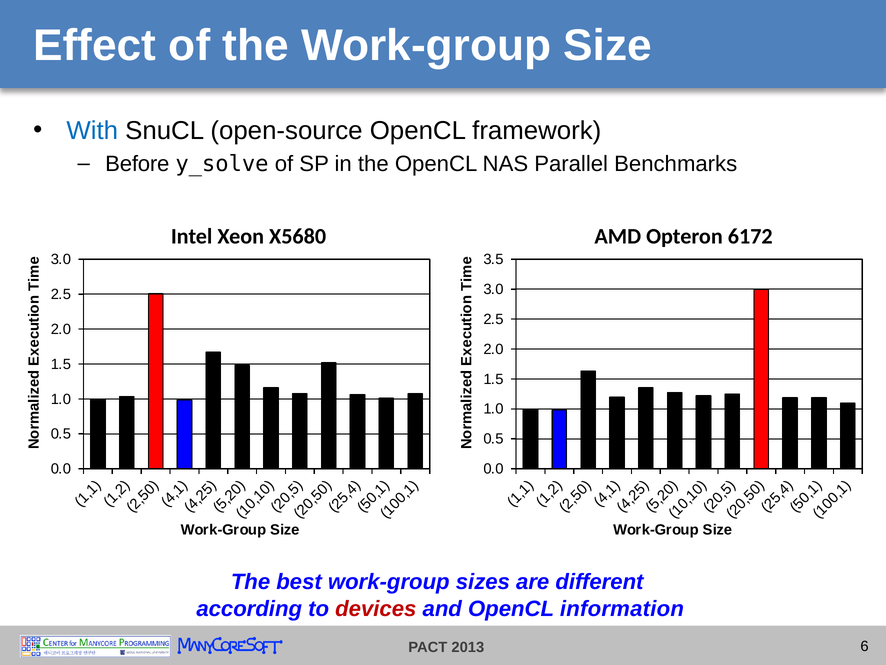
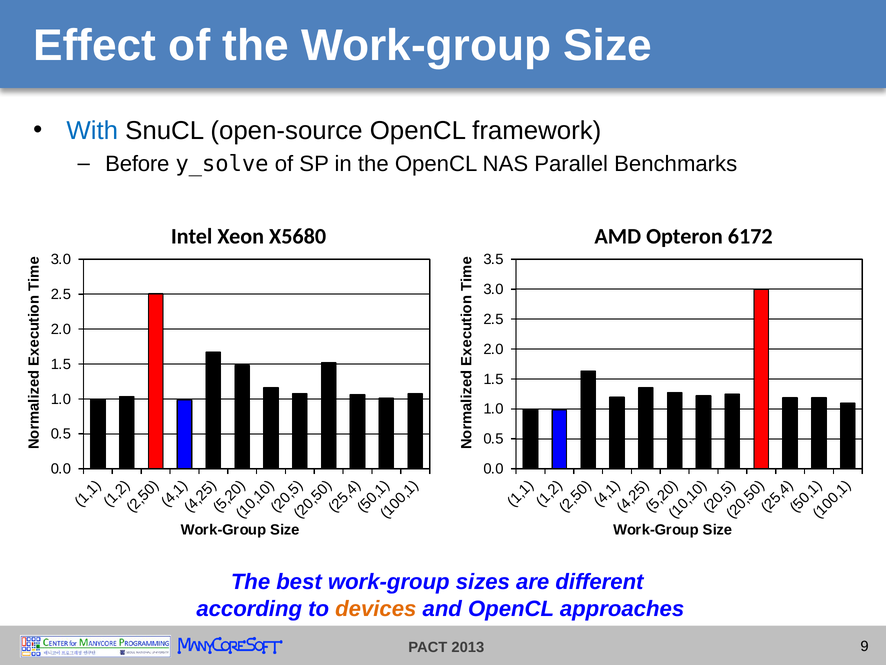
devices colour: red -> orange
information: information -> approaches
6: 6 -> 9
